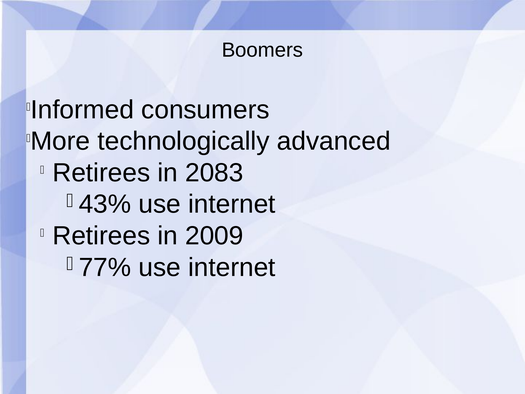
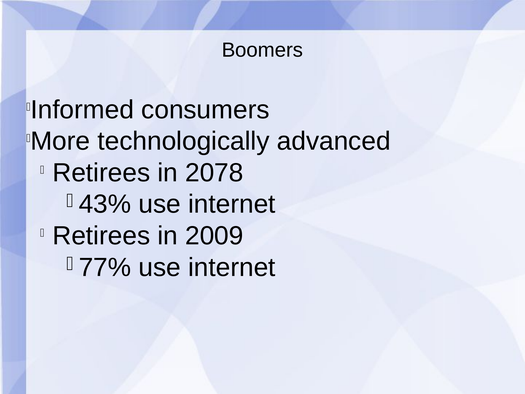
2083: 2083 -> 2078
